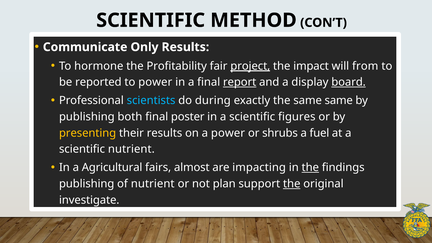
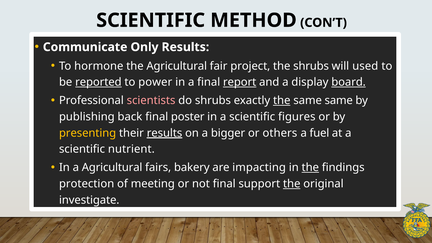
the Profitability: Profitability -> Agricultural
project underline: present -> none
the impact: impact -> shrubs
from: from -> used
reported underline: none -> present
scientists colour: light blue -> pink
do during: during -> shrubs
the at (282, 101) underline: none -> present
both: both -> back
results at (165, 133) underline: none -> present
a power: power -> bigger
shrubs: shrubs -> others
almost: almost -> bakery
publishing at (87, 184): publishing -> protection
of nutrient: nutrient -> meeting
not plan: plan -> final
